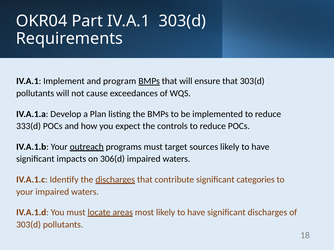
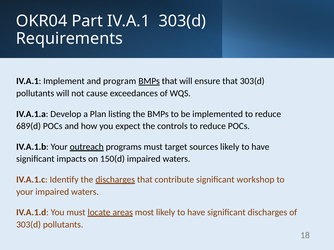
333(d: 333(d -> 689(d
306(d: 306(d -> 150(d
categories: categories -> workshop
